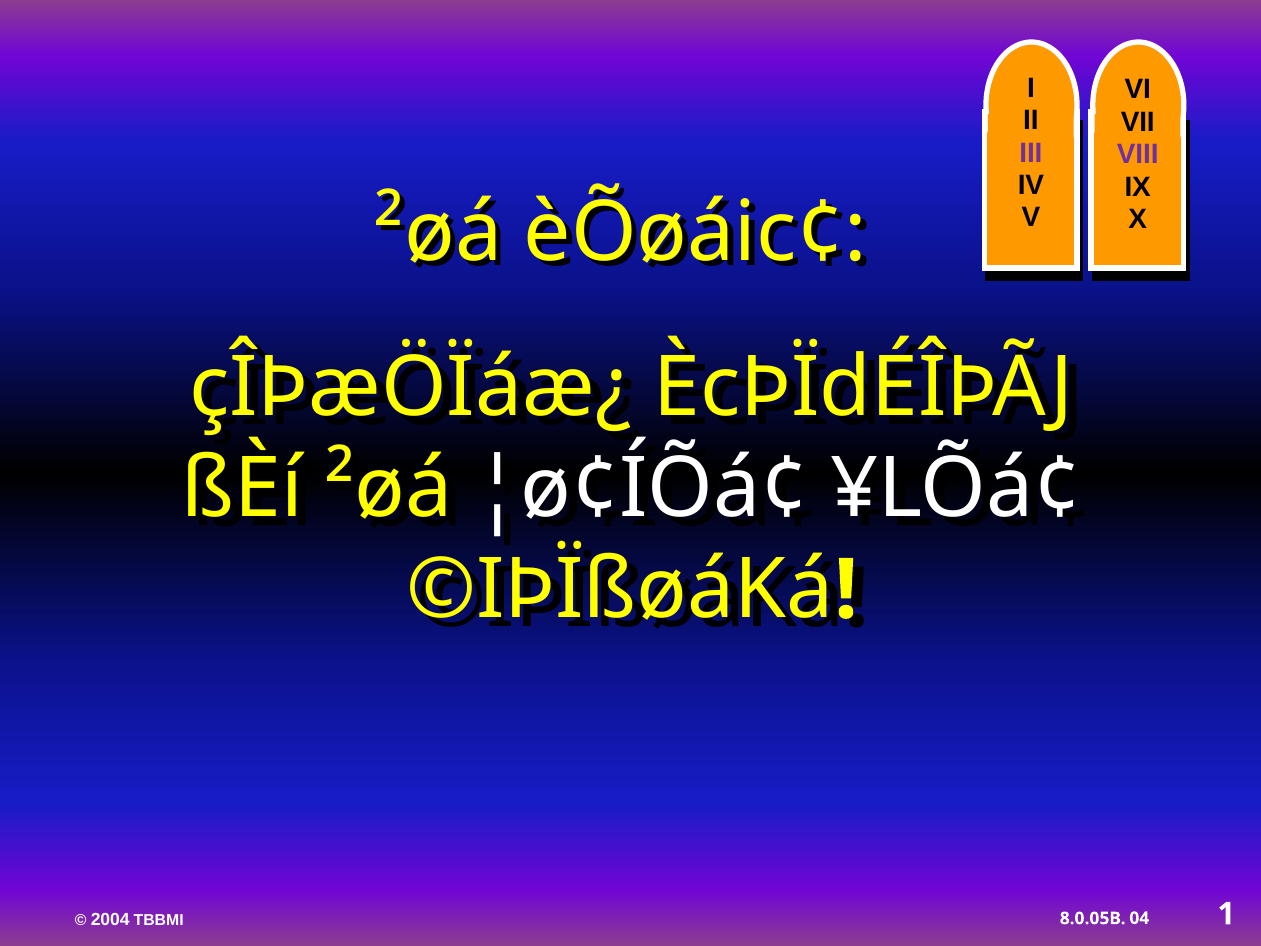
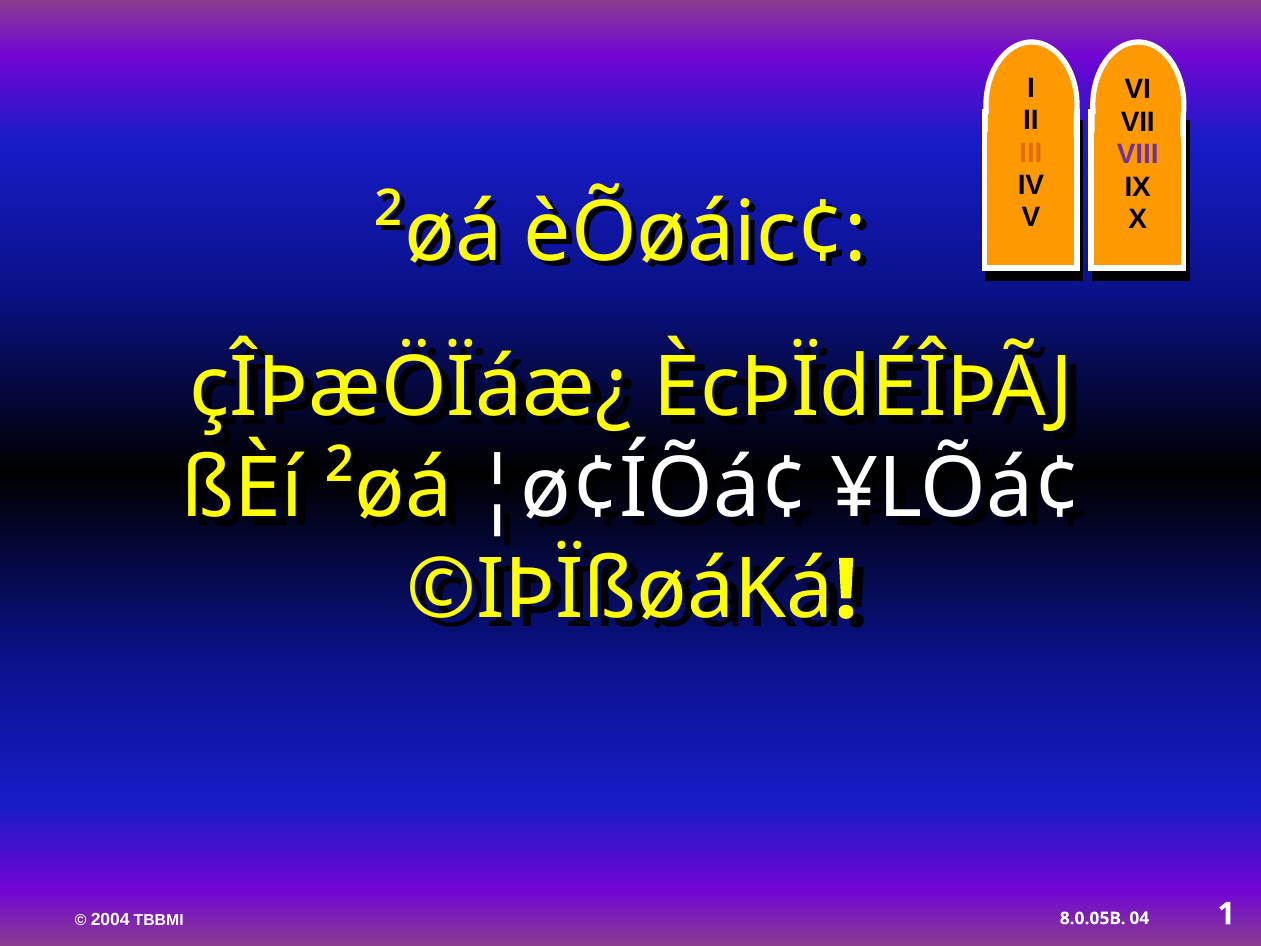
III colour: purple -> orange
